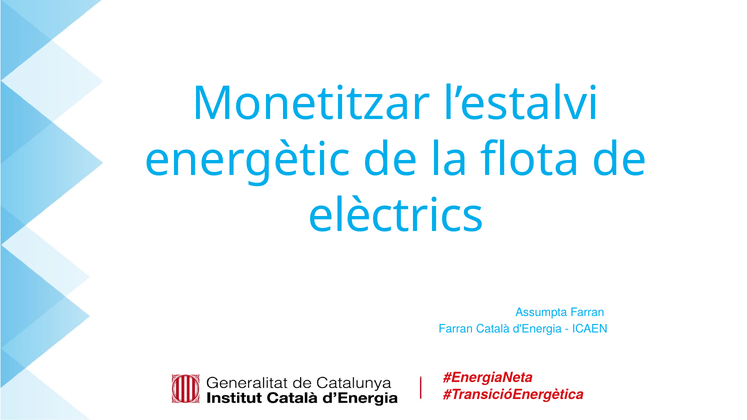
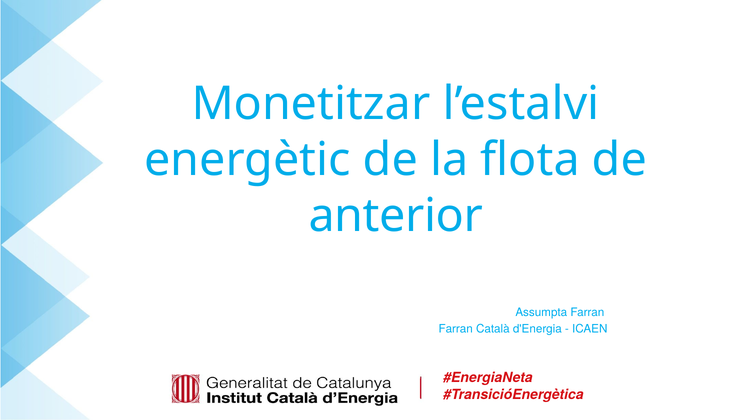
elèctrics: elèctrics -> anterior
